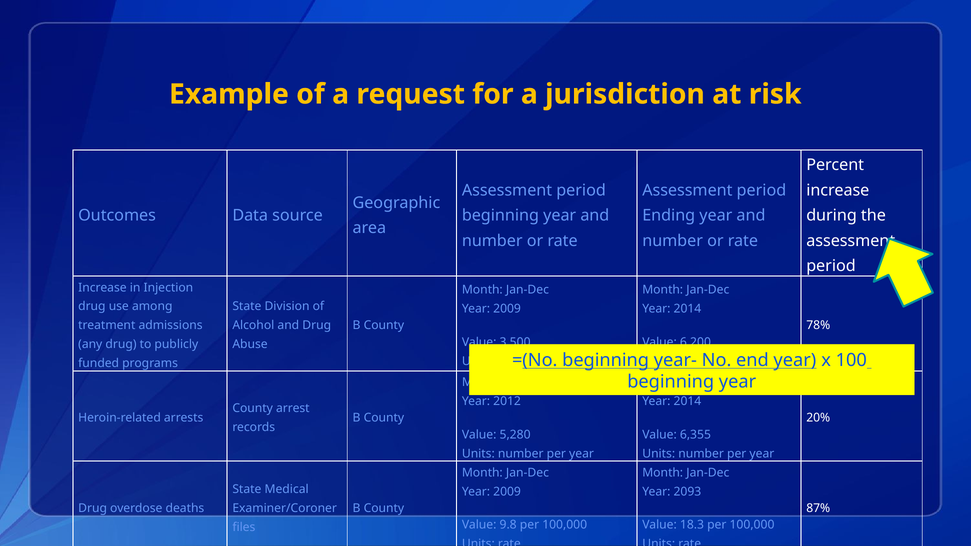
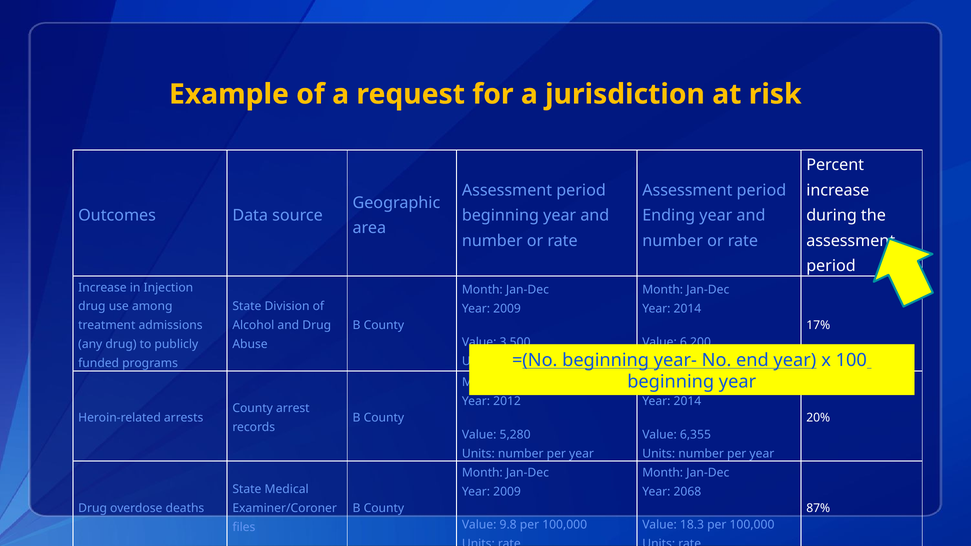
78%: 78% -> 17%
2093: 2093 -> 2068
